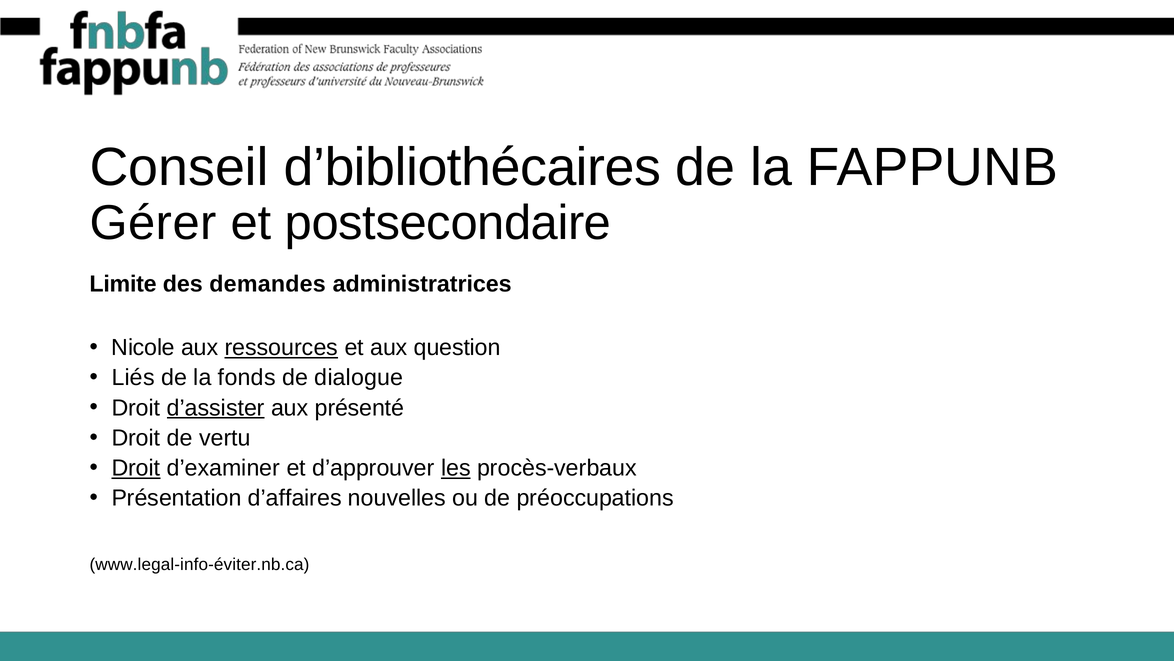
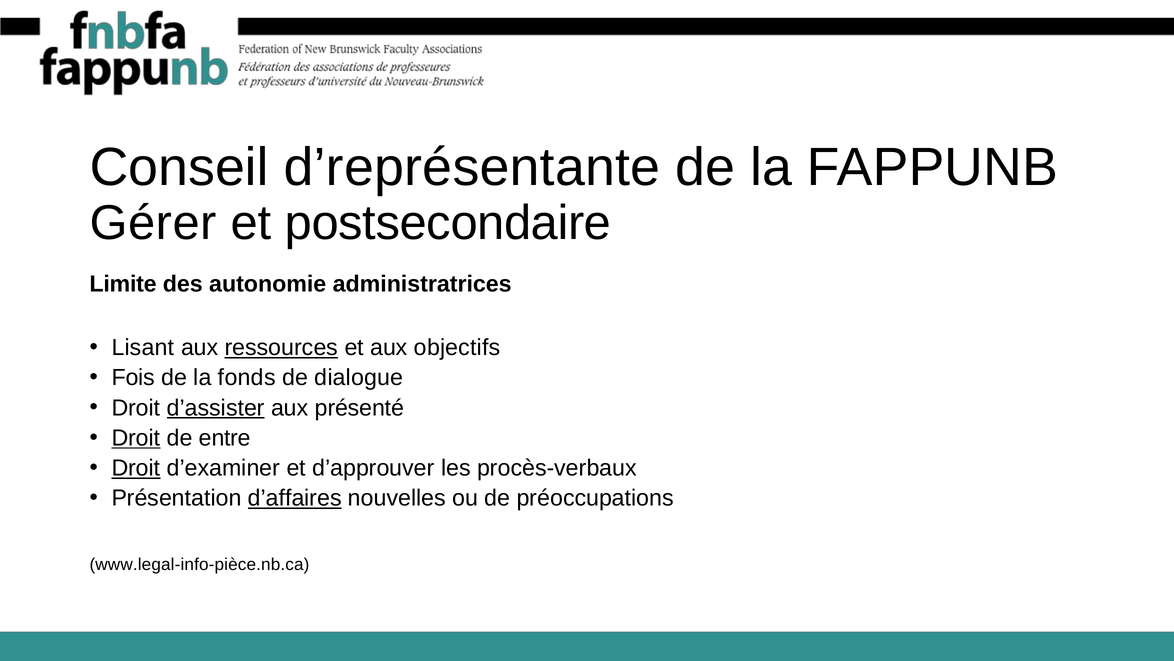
d’bibliothécaires: d’bibliothécaires -> d’représentante
demandes: demandes -> autonomie
Nicole: Nicole -> Lisant
question: question -> objectifs
Liés: Liés -> Fois
Droit at (136, 438) underline: none -> present
vertu: vertu -> entre
les underline: present -> none
d’affaires underline: none -> present
www.legal-info-éviter.nb.ca: www.legal-info-éviter.nb.ca -> www.legal-info-pièce.nb.ca
